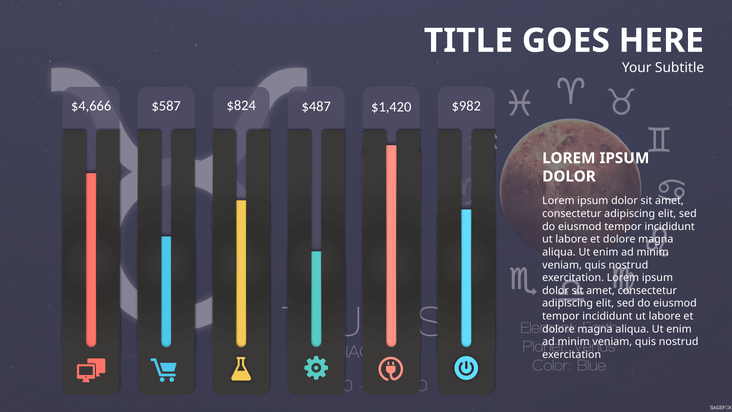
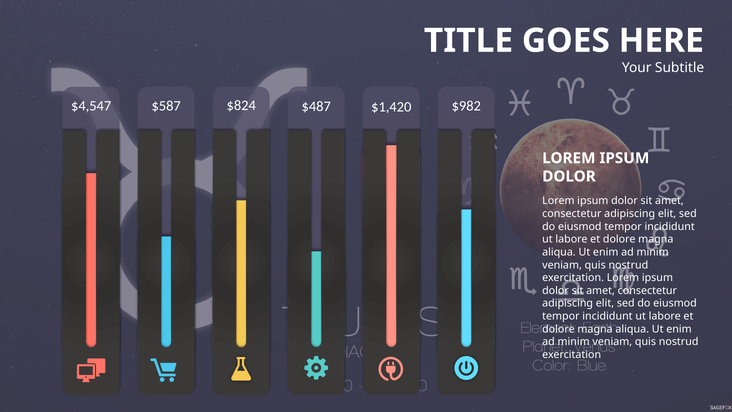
$4,666: $4,666 -> $4,547
